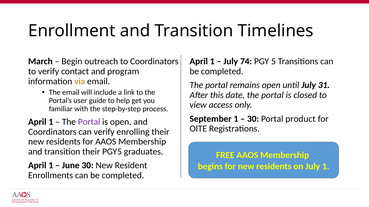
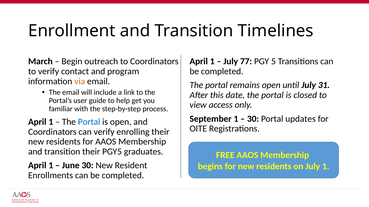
74: 74 -> 77
product: product -> updates
Portal at (89, 122) colour: purple -> blue
